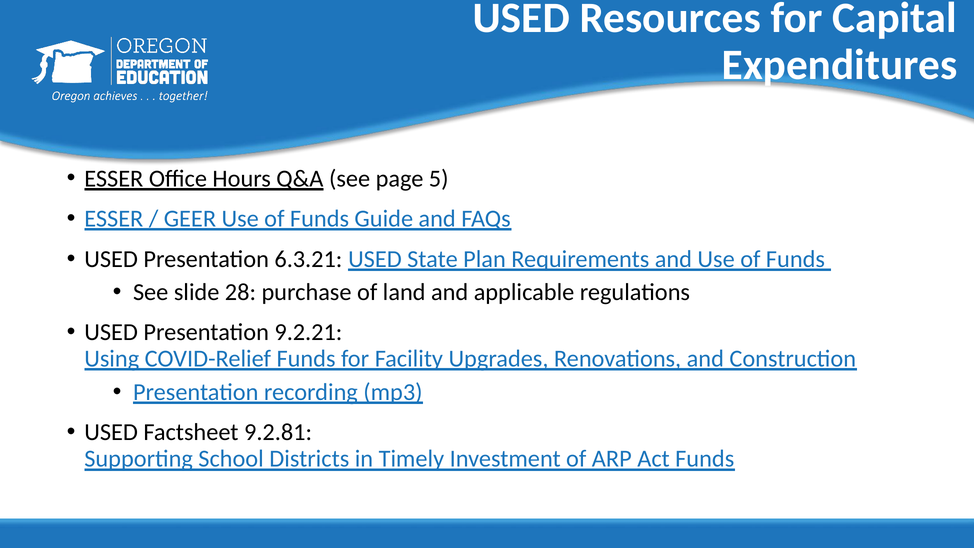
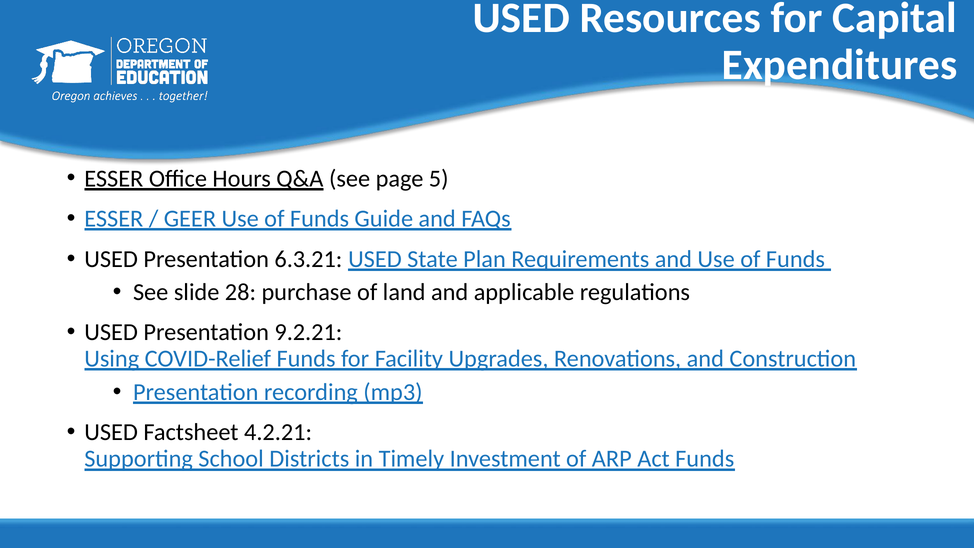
9.2.81: 9.2.81 -> 4.2.21
